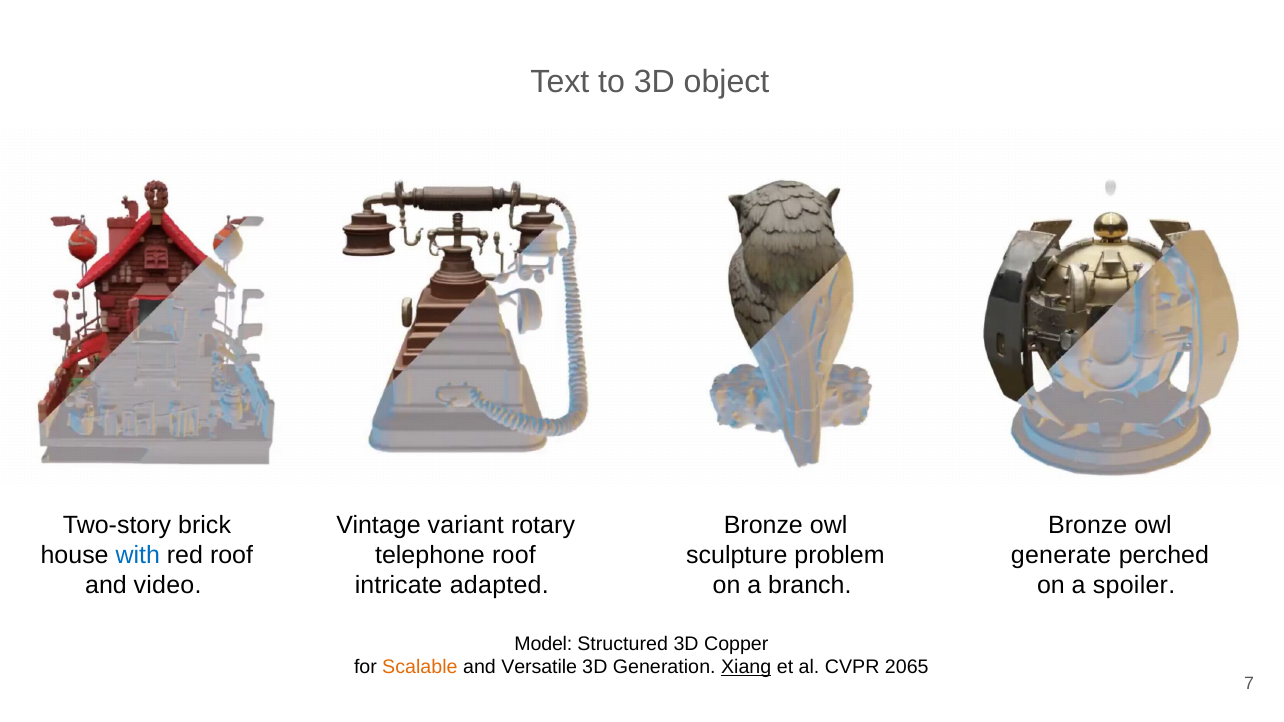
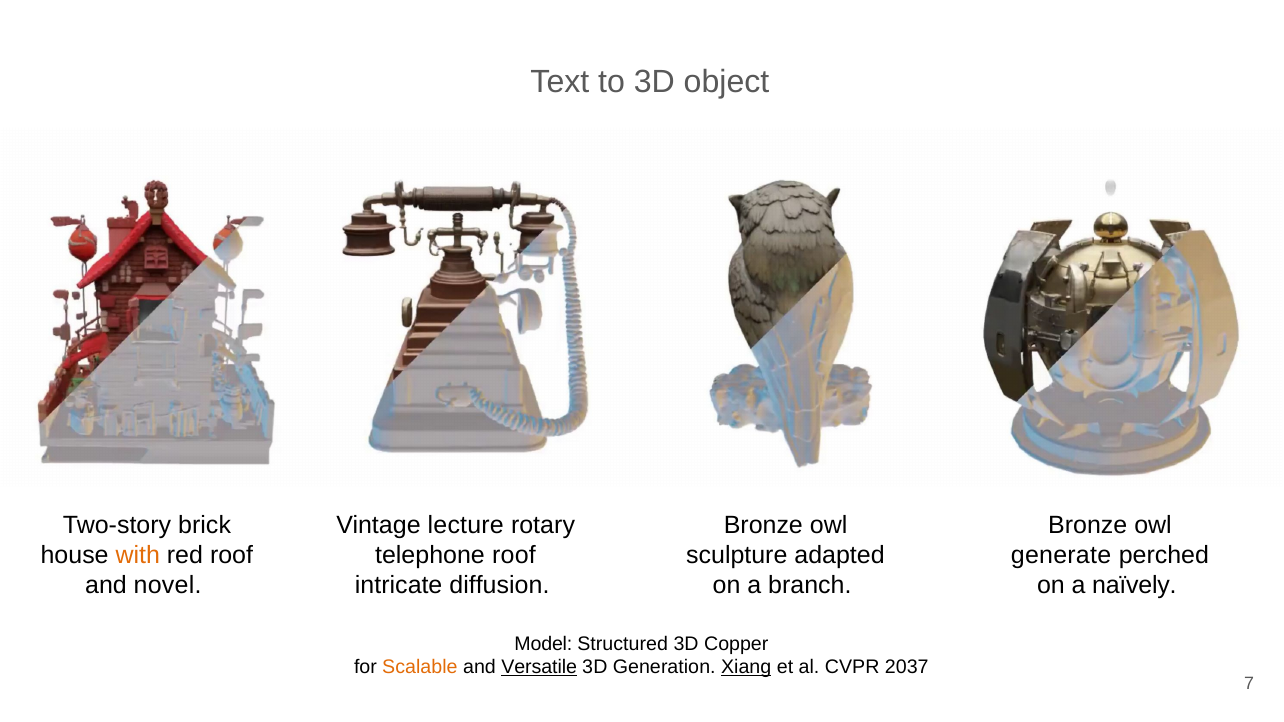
variant: variant -> lecture
with colour: blue -> orange
problem: problem -> adapted
video: video -> novel
adapted: adapted -> diffusion
spoiler: spoiler -> naïvely
Versatile underline: none -> present
2065: 2065 -> 2037
